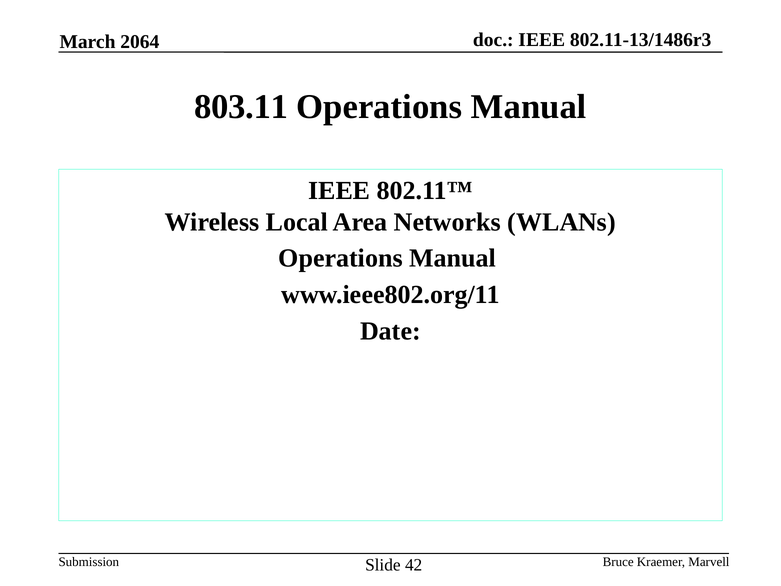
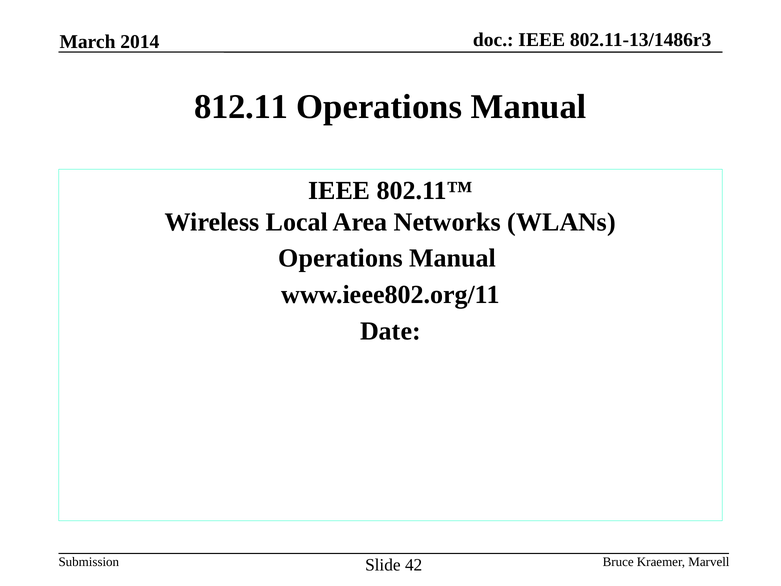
2064: 2064 -> 2014
803.11: 803.11 -> 812.11
